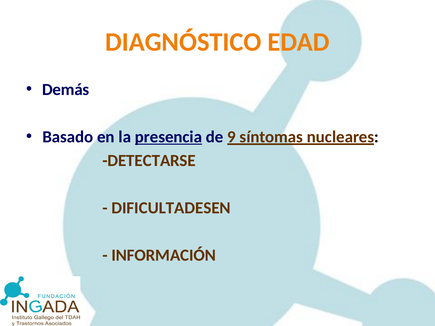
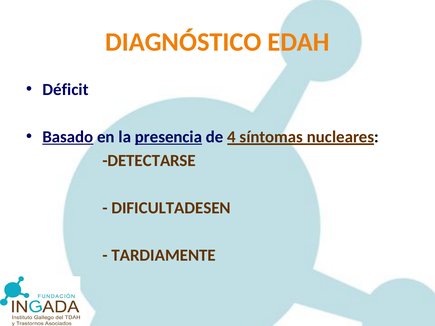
EDAD: EDAD -> EDAH
Demás: Demás -> Déficit
Basado underline: none -> present
9: 9 -> 4
INFORMACIÓN: INFORMACIÓN -> TARDIAMENTE
